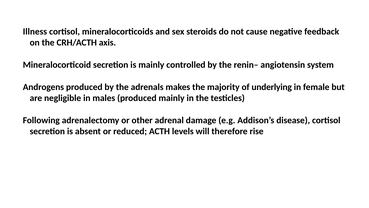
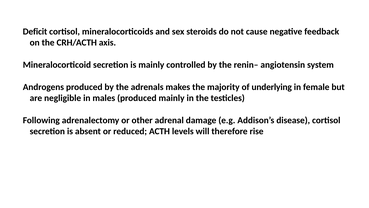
Illness: Illness -> Deficit
